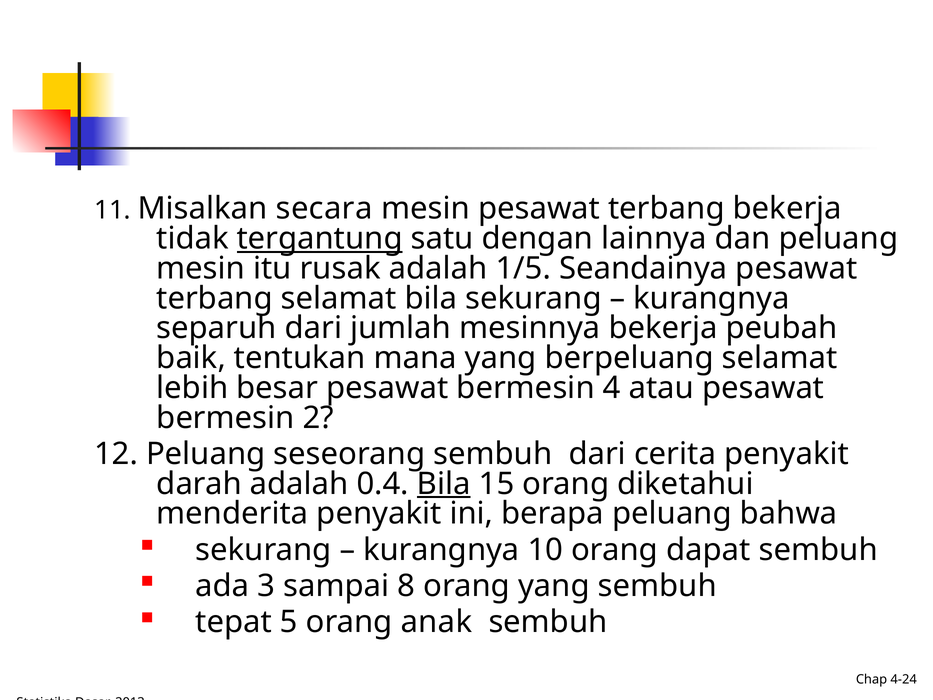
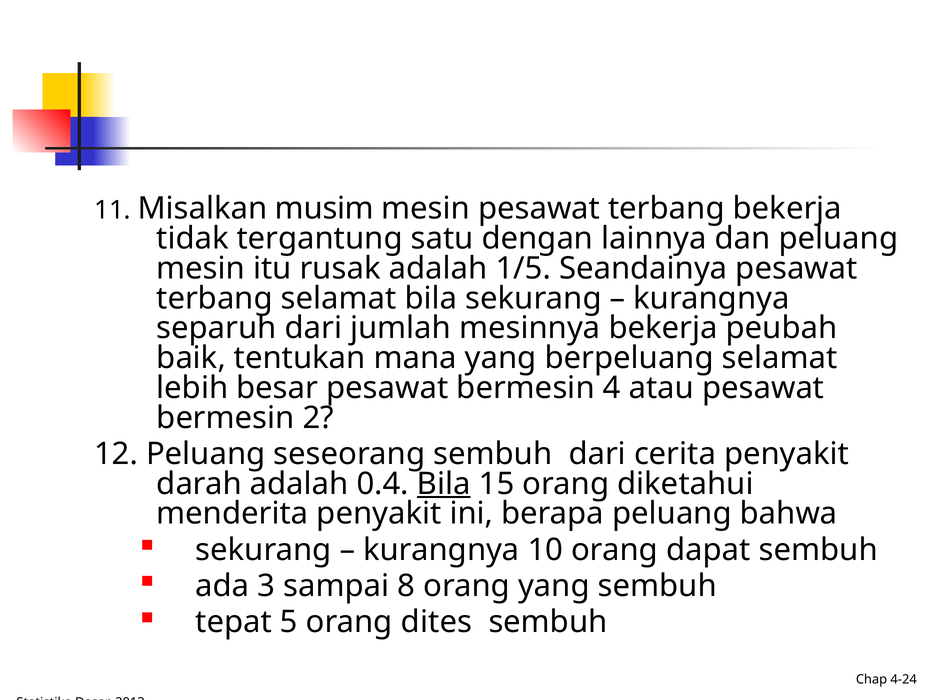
secara: secara -> musim
tergantung underline: present -> none
anak: anak -> dites
